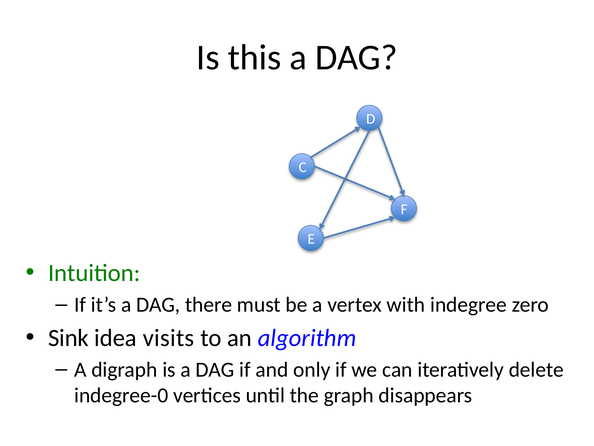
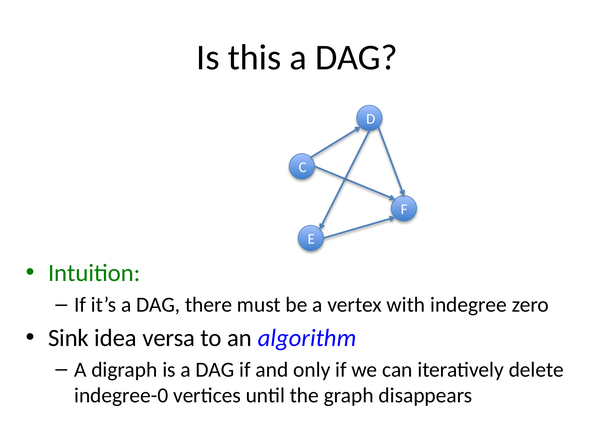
visits: visits -> versa
